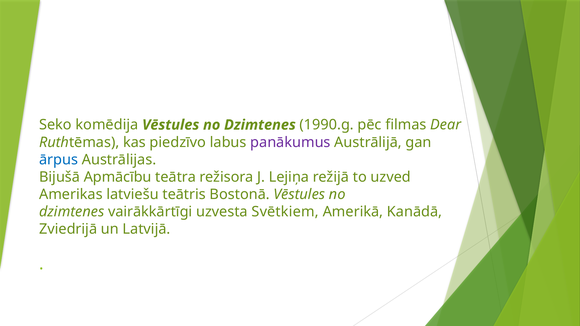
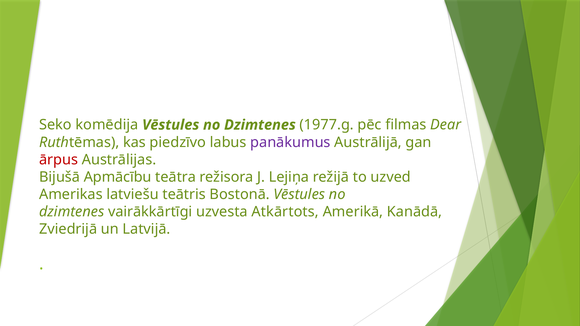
1990.g: 1990.g -> 1977.g
ārpus colour: blue -> red
Svētkiem: Svētkiem -> Atkārtots
